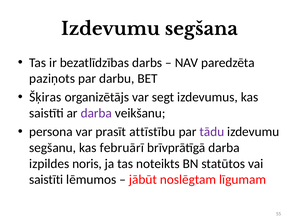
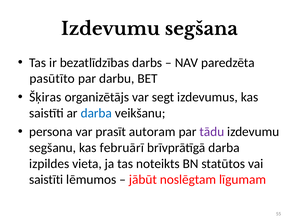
paziņots: paziņots -> pasūtīto
darba at (96, 113) colour: purple -> blue
attīstību: attīstību -> autoram
noris: noris -> vieta
